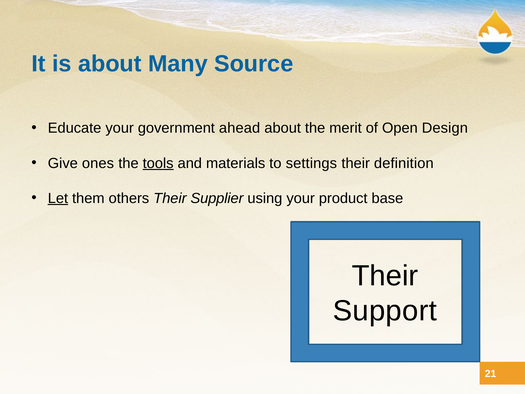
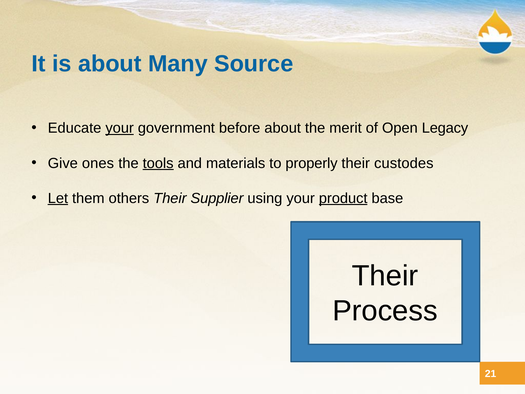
your at (120, 128) underline: none -> present
ahead: ahead -> before
Design: Design -> Legacy
settings: settings -> properly
definition: definition -> custodes
product underline: none -> present
Support: Support -> Process
